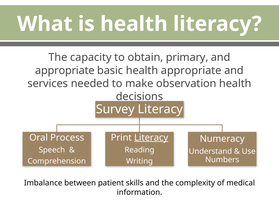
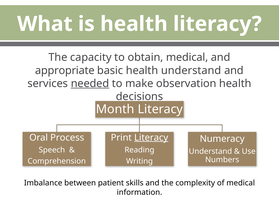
obtain primary: primary -> medical
health appropriate: appropriate -> understand
needed underline: none -> present
Survey: Survey -> Month
